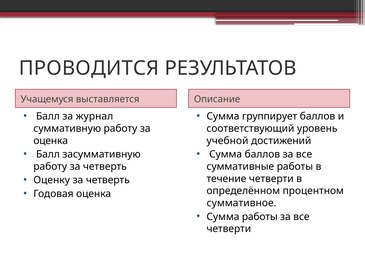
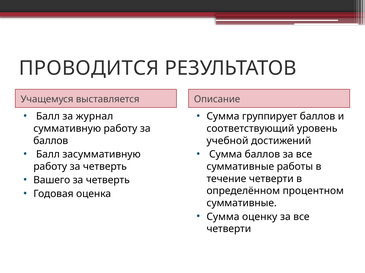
оценка at (51, 141): оценка -> баллов
Оценку: Оценку -> Вашего
суммативное at (242, 204): суммативное -> суммативные
Сумма работы: работы -> оценку
